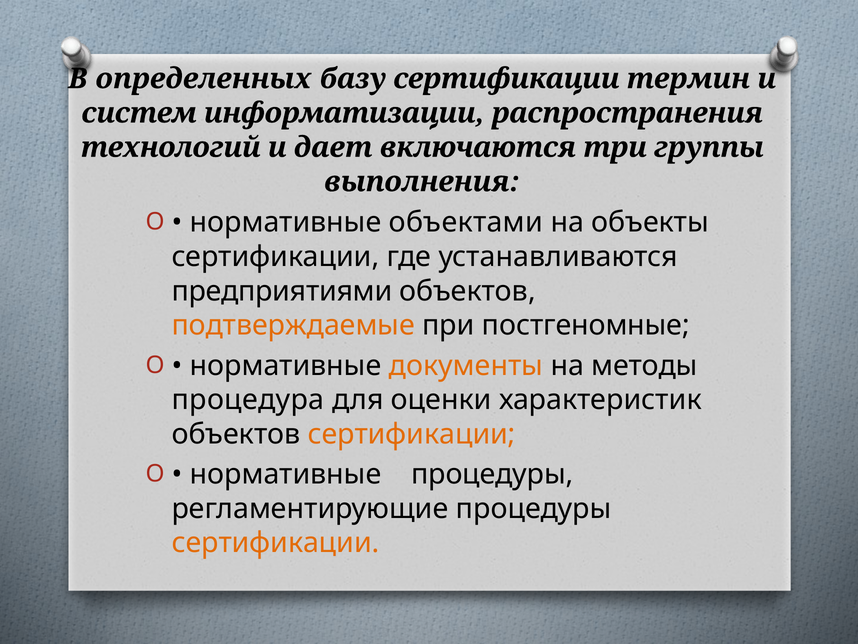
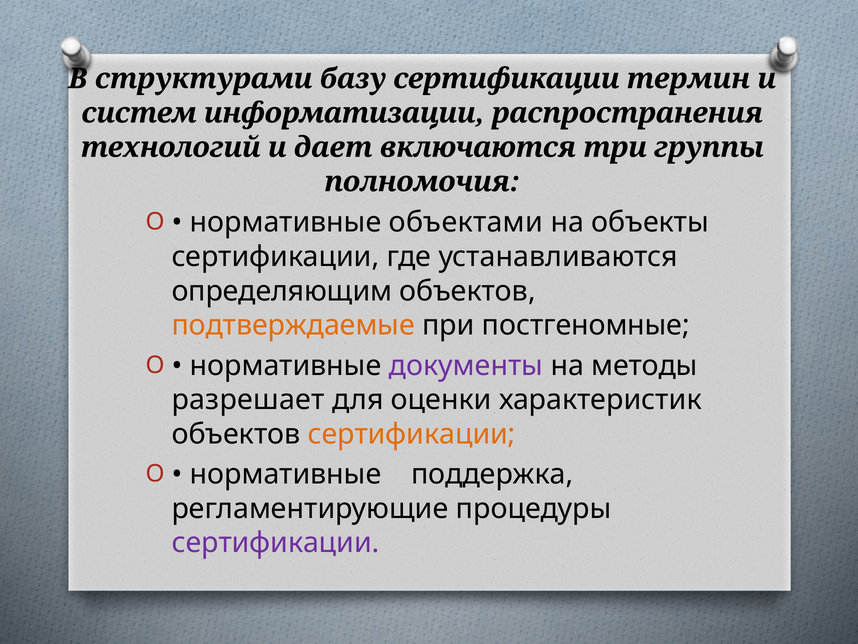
определенных: определенных -> структурами
выполнения: выполнения -> полномочия
предприятиями: предприятиями -> определяющим
документы colour: orange -> purple
процедура: процедура -> разрешает
нормативные процедуры: процедуры -> поддержка
сертификации at (275, 543) colour: orange -> purple
